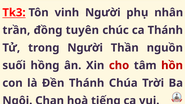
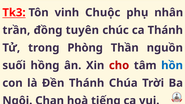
vinh Người: Người -> Chuộc
trong Người: Người -> Phòng
hồn colour: red -> blue
